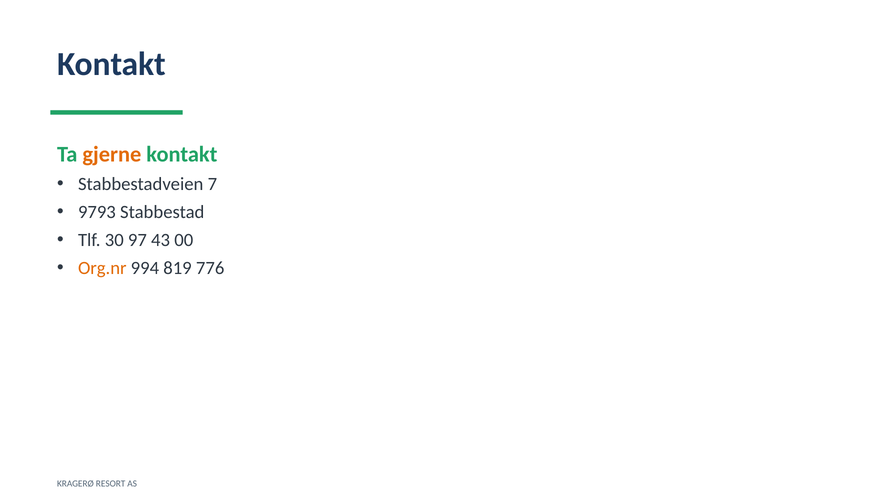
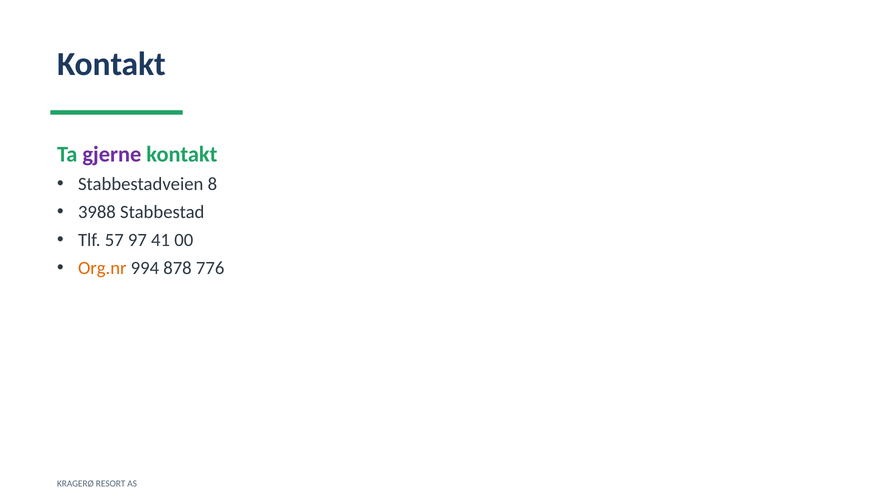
gjerne colour: orange -> purple
7: 7 -> 8
9793: 9793 -> 3988
30: 30 -> 57
43: 43 -> 41
819: 819 -> 878
